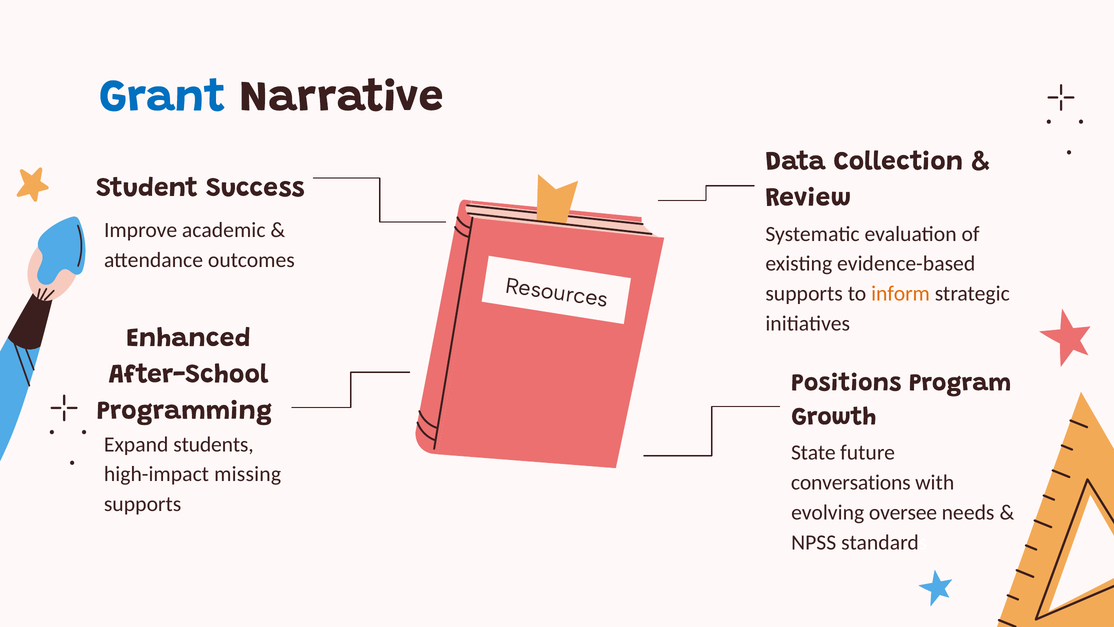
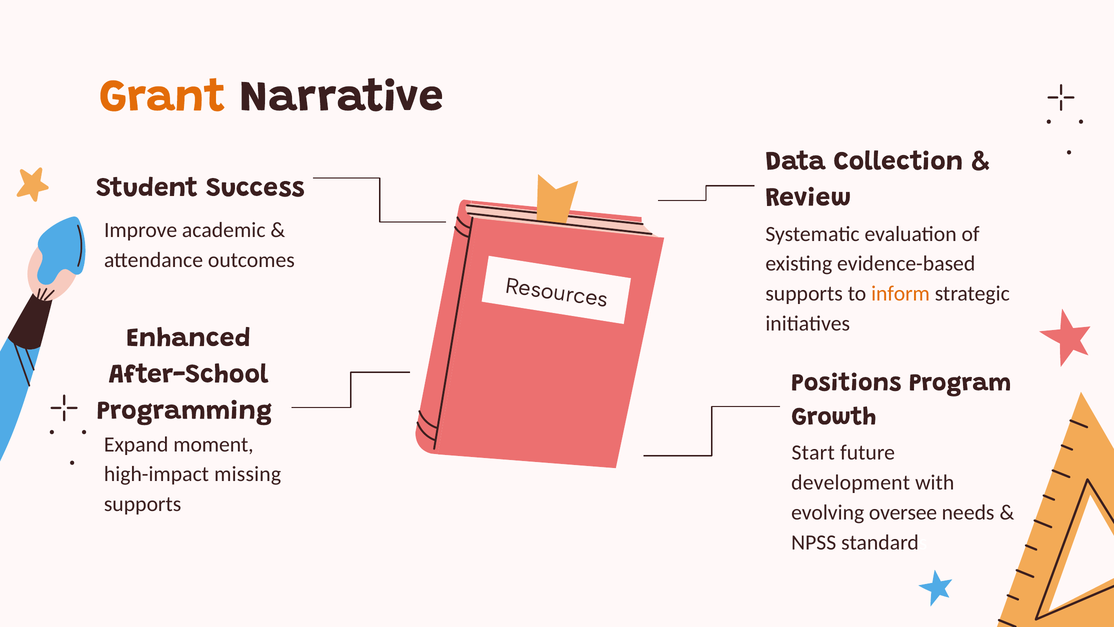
Grant colour: blue -> orange
students: students -> moment
State: State -> Start
conversations: conversations -> development
